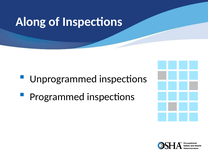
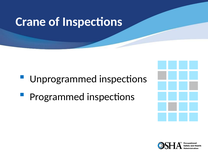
Along: Along -> Crane
